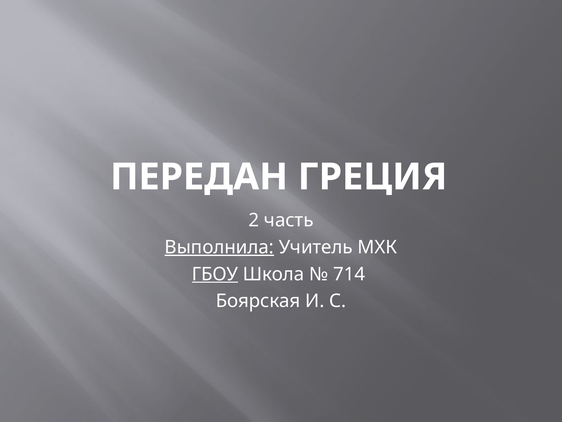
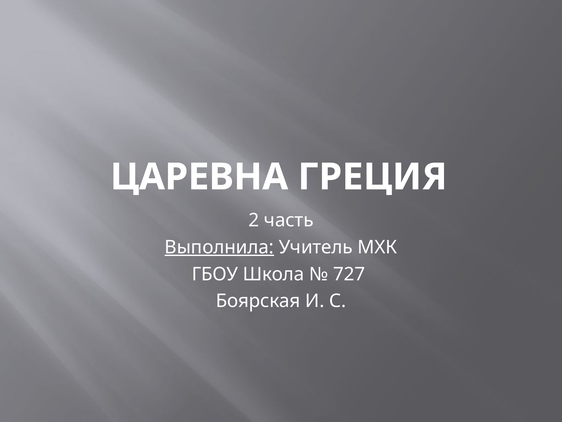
ПЕРЕДАН: ПЕРЕДАН -> ЦАРЕВНА
ГБОУ underline: present -> none
714: 714 -> 727
